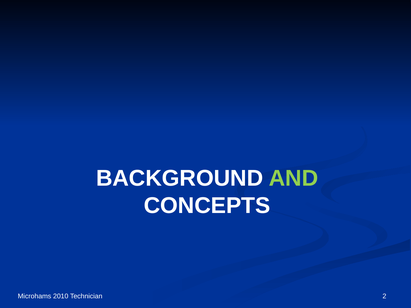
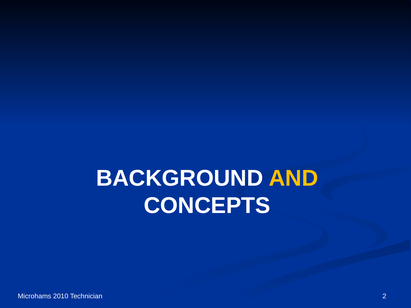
AND colour: light green -> yellow
